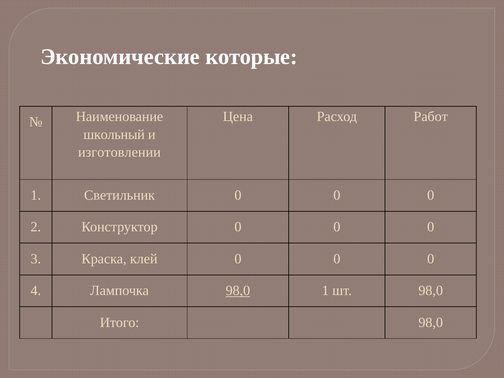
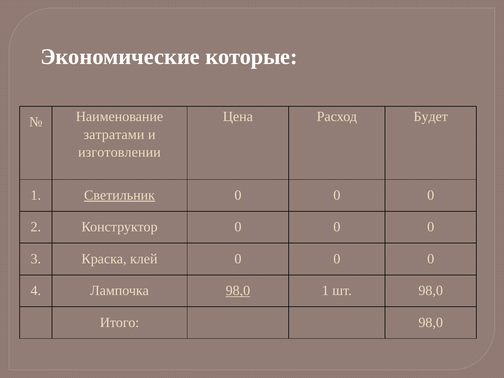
Работ: Работ -> Будет
школьный: школьный -> затратами
Светильник underline: none -> present
